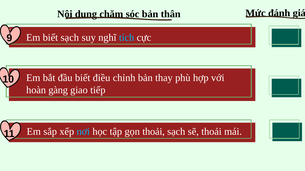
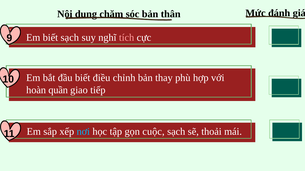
tích colour: light blue -> pink
gàng: gàng -> quần
gọn thoải: thoải -> cuộc
